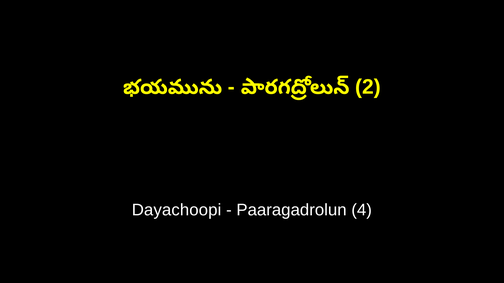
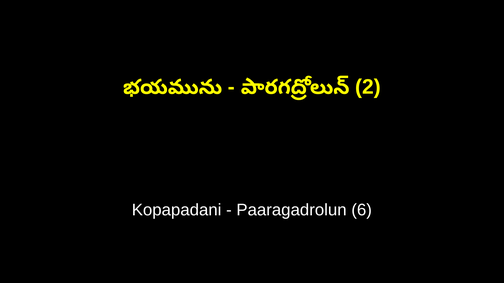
Dayachoopi: Dayachoopi -> Kopapadani
4: 4 -> 6
